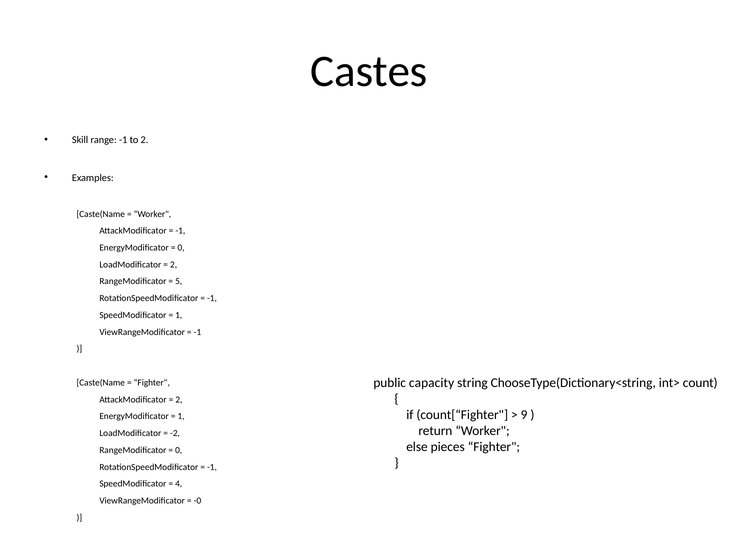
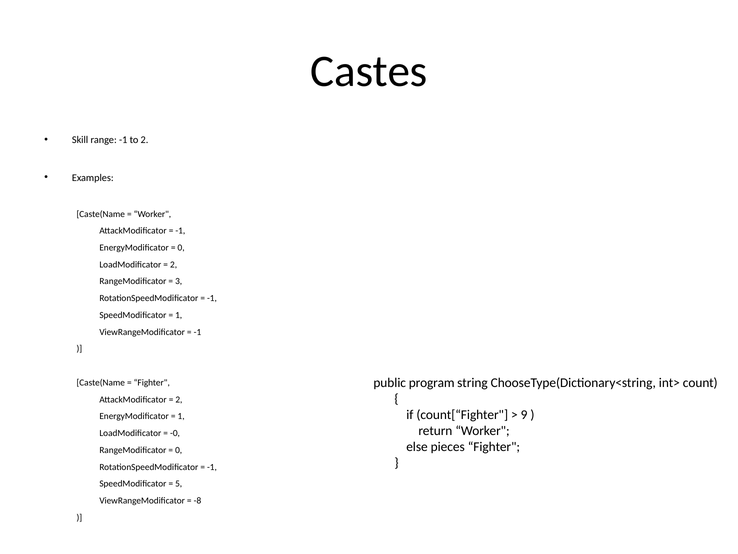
5: 5 -> 3
capacity: capacity -> program
-2: -2 -> -0
4: 4 -> 5
-0: -0 -> -8
